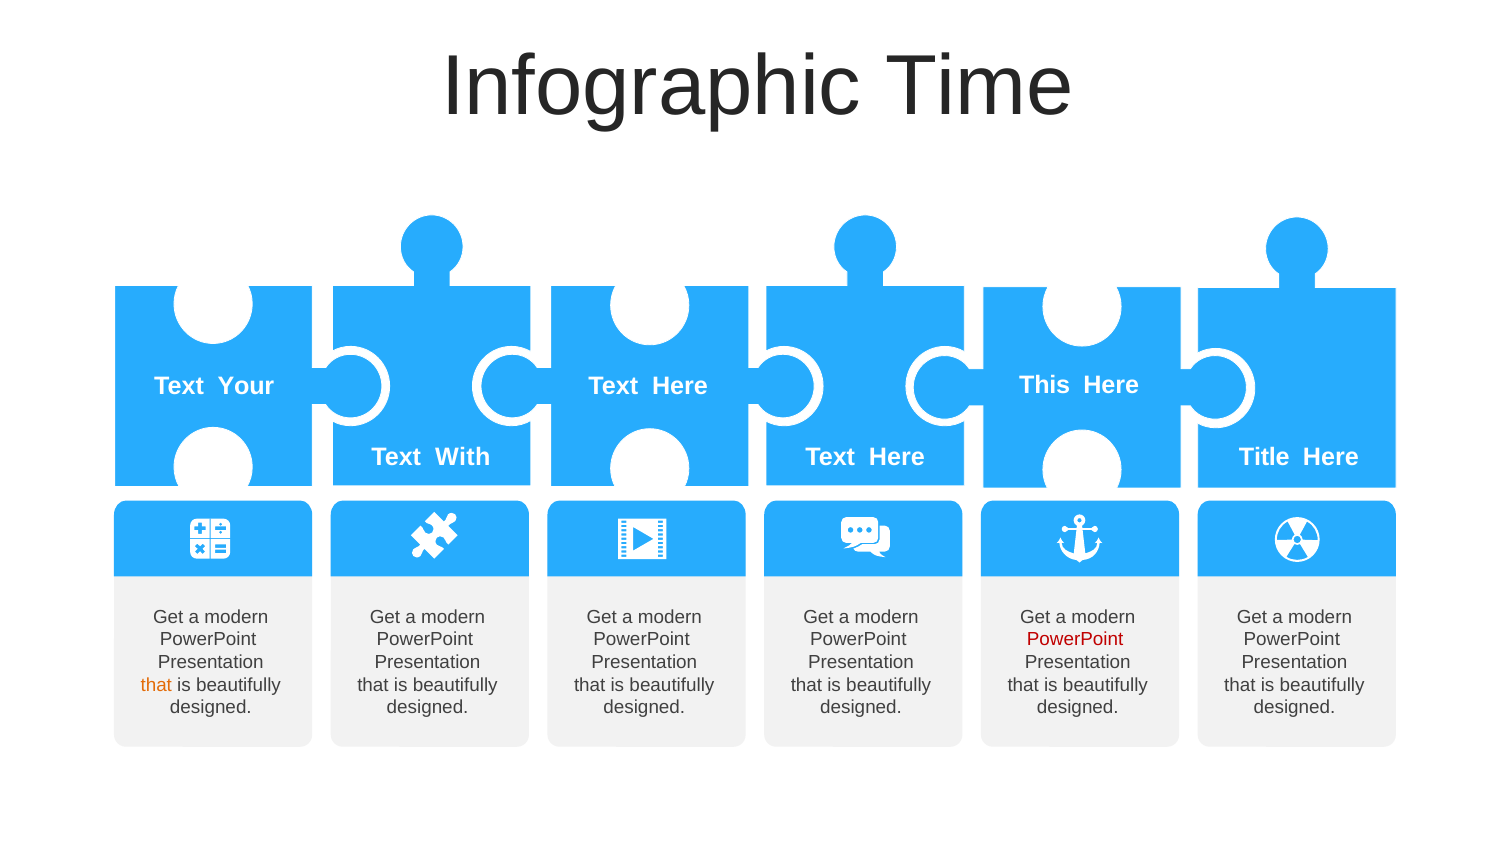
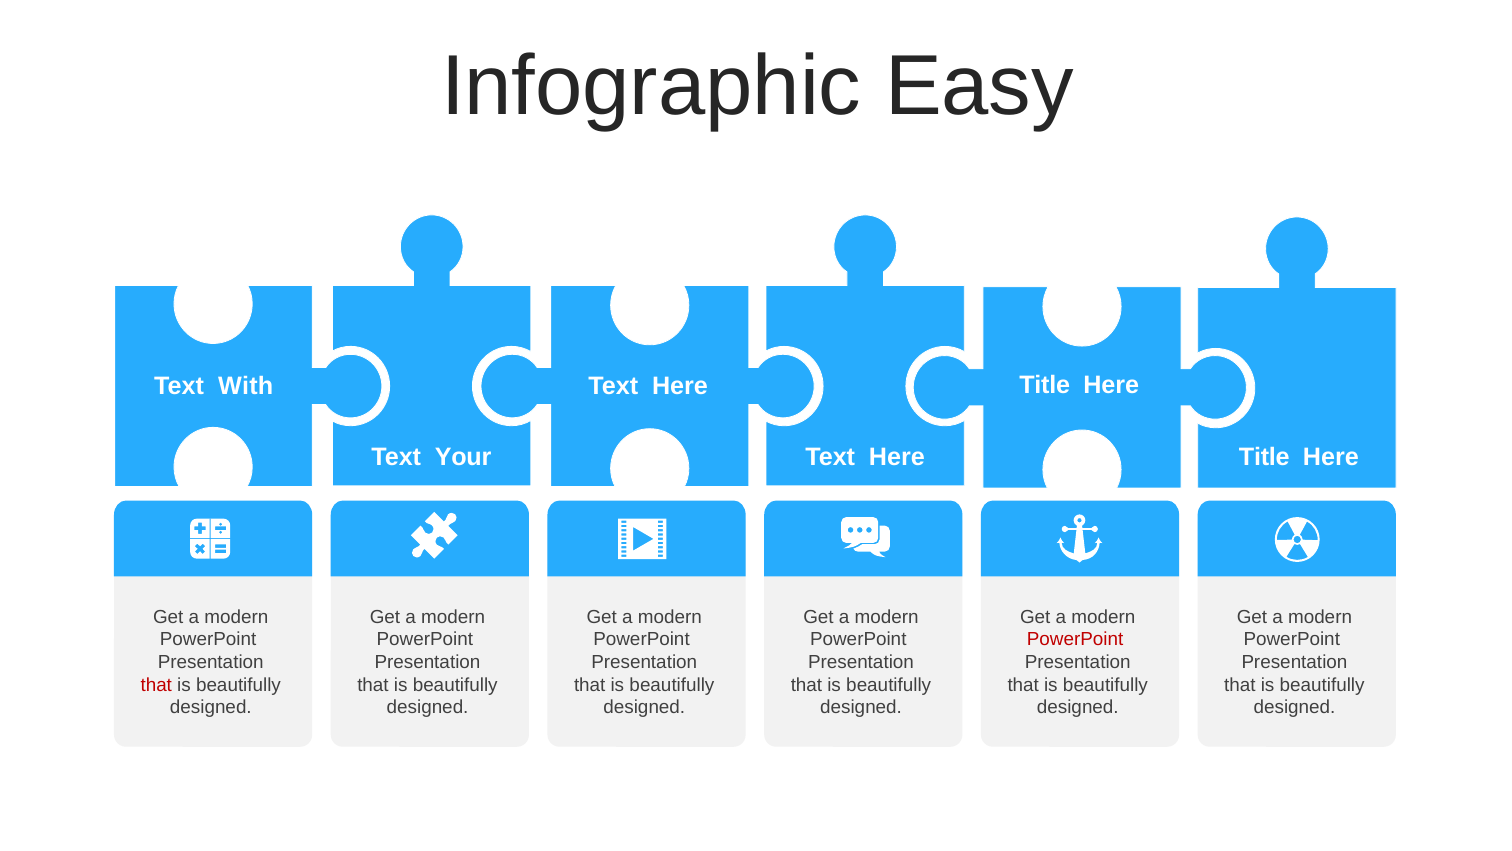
Time: Time -> Easy
Your: Your -> With
This at (1045, 385): This -> Title
With: With -> Your
that at (156, 685) colour: orange -> red
